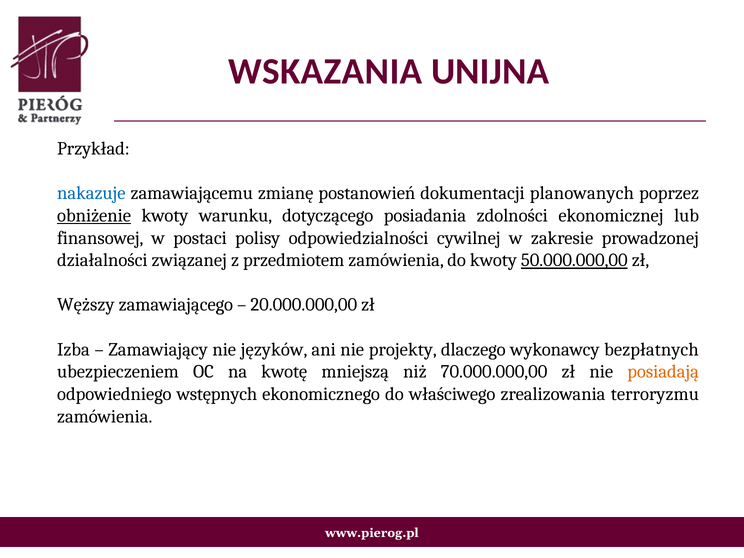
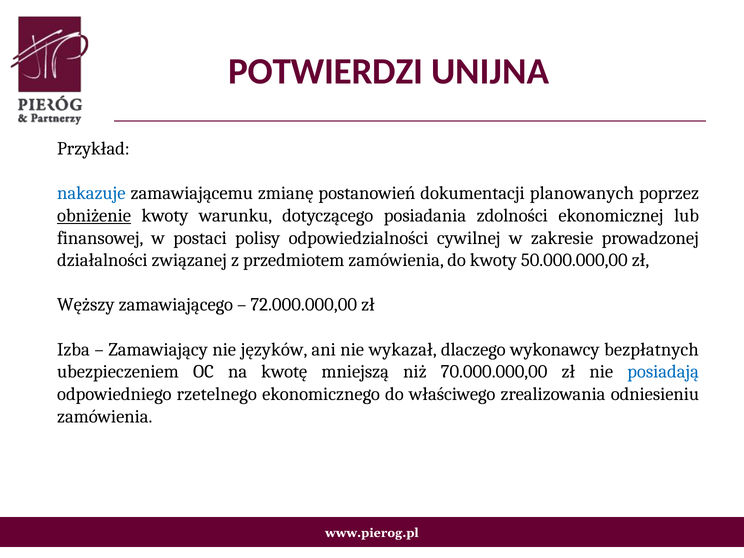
WSKAZANIA: WSKAZANIA -> POTWIERDZI
50.000.000,00 underline: present -> none
20.000.000,00: 20.000.000,00 -> 72.000.000,00
projekty: projekty -> wykazał
posiadają colour: orange -> blue
wstępnych: wstępnych -> rzetelnego
terroryzmu: terroryzmu -> odniesieniu
